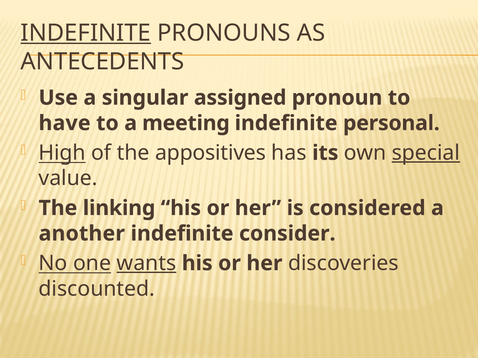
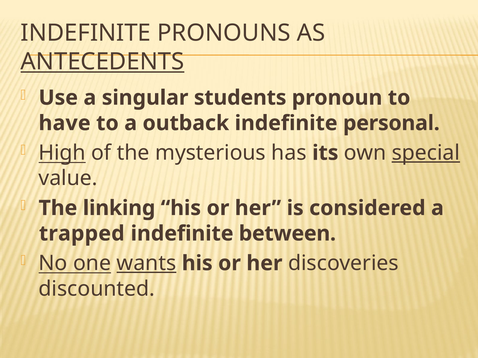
INDEFINITE at (86, 33) underline: present -> none
ANTECEDENTS underline: none -> present
assigned: assigned -> students
meeting: meeting -> outback
appositives: appositives -> mysterious
another: another -> trapped
consider: consider -> between
